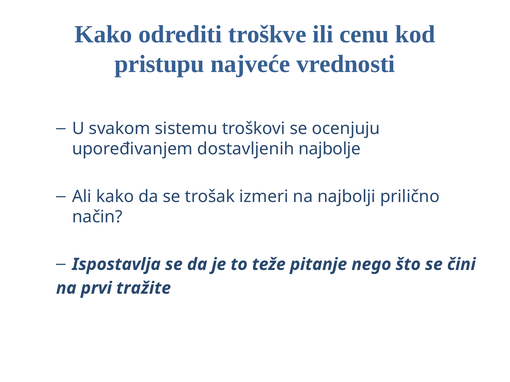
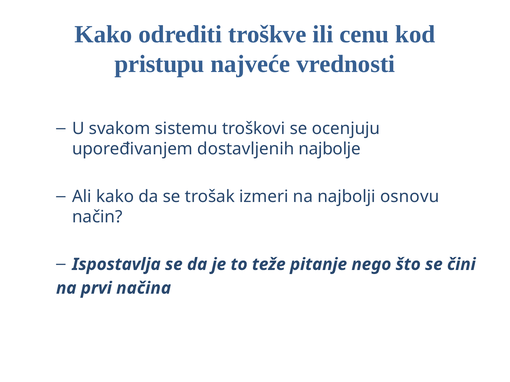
prilično: prilično -> osnovu
tražite: tražite -> načina
